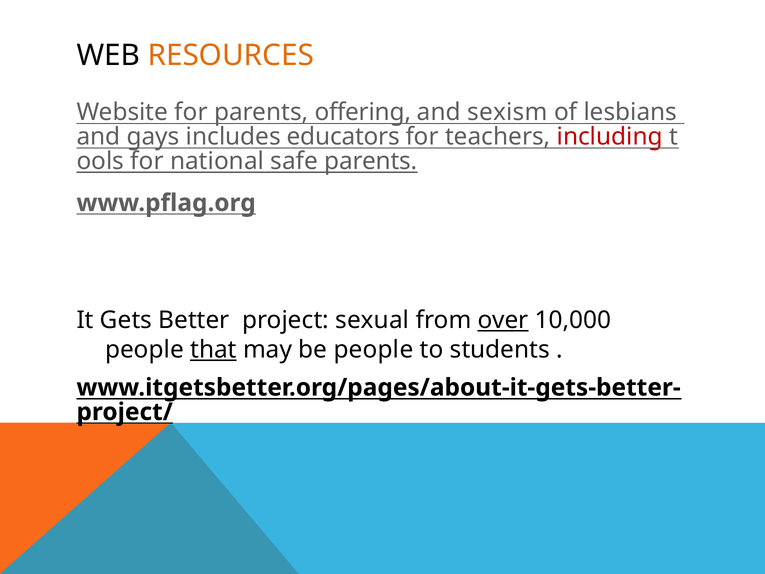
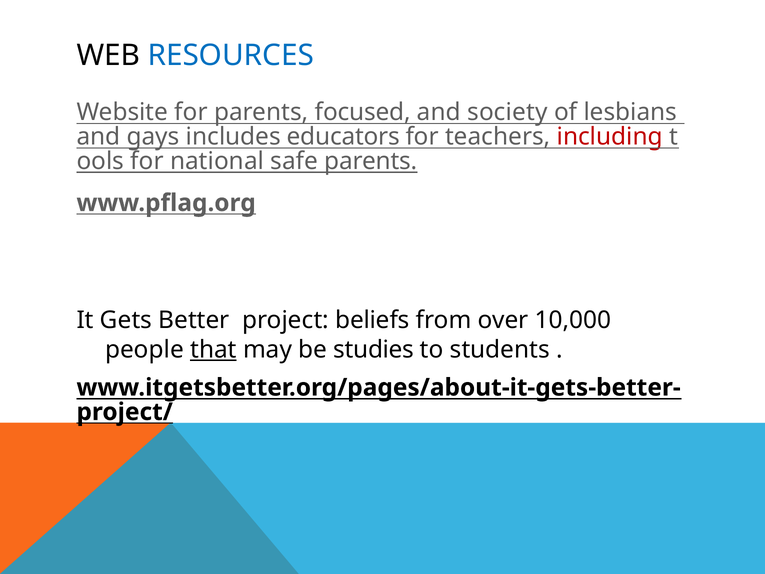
RESOURCES colour: orange -> blue
offering: offering -> focused
sexism: sexism -> society
sexual: sexual -> beliefs
over underline: present -> none
be people: people -> studies
